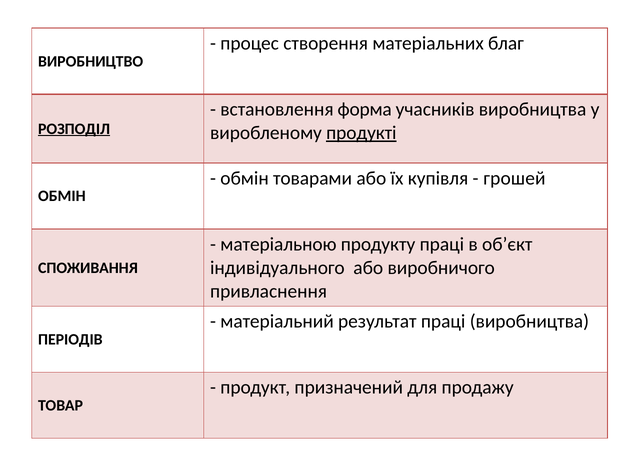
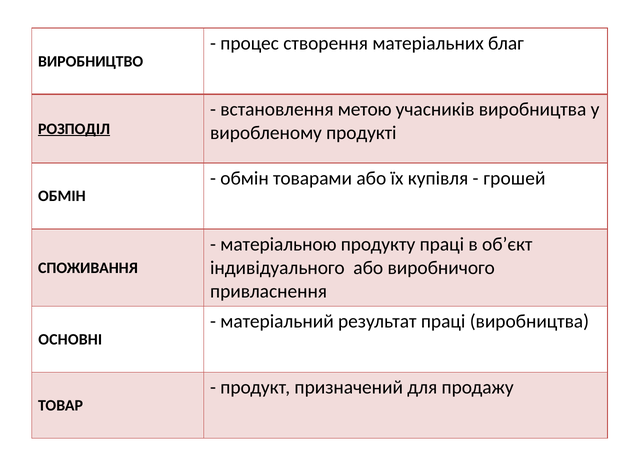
форма: форма -> метою
продукті underline: present -> none
ПЕРІОДІВ: ПЕРІОДІВ -> ОСНОВНІ
